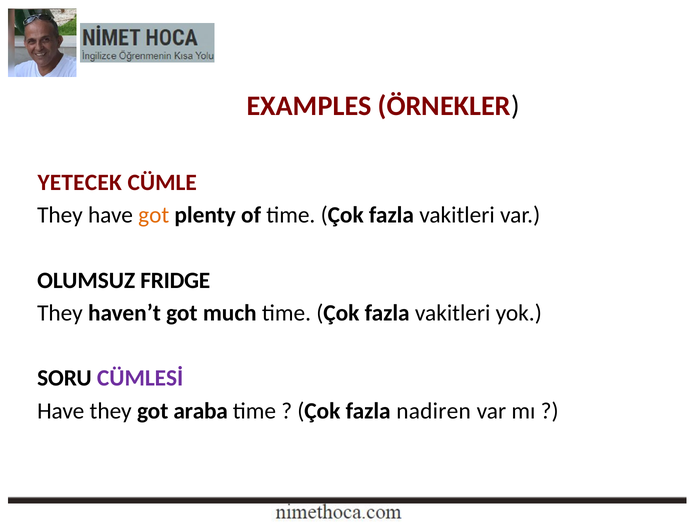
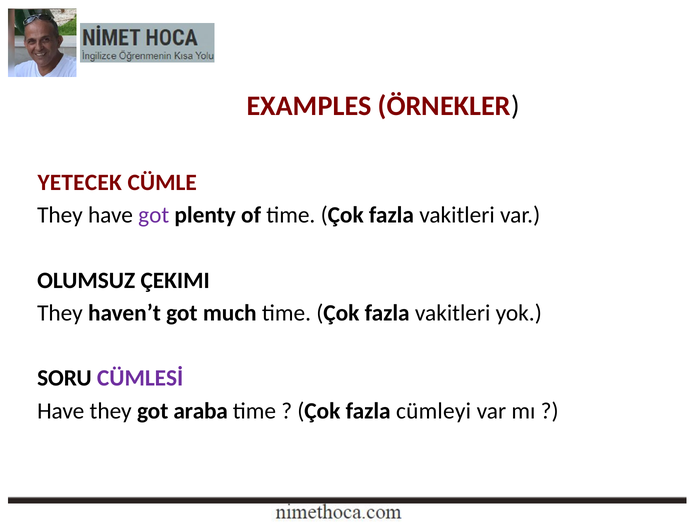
got at (154, 215) colour: orange -> purple
FRIDGE: FRIDGE -> ÇEKIMI
nadiren: nadiren -> cümleyi
